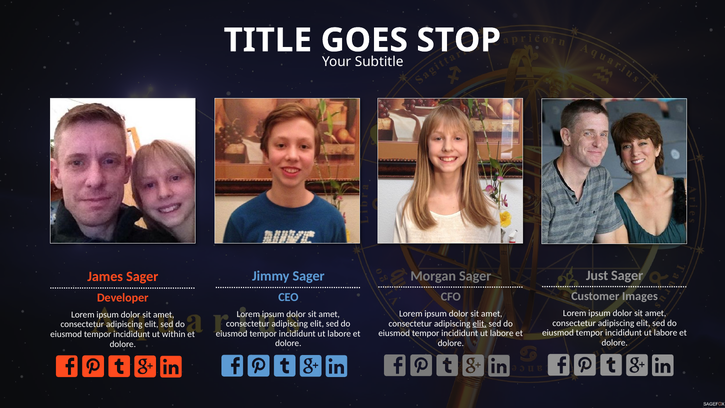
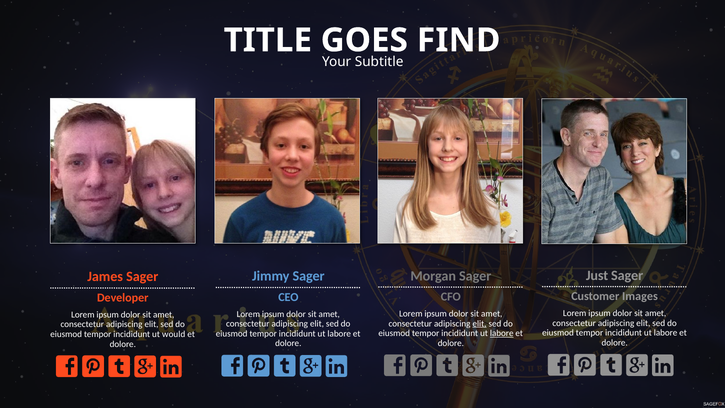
STOP: STOP -> FIND
labore at (502, 333) underline: none -> present
within: within -> would
